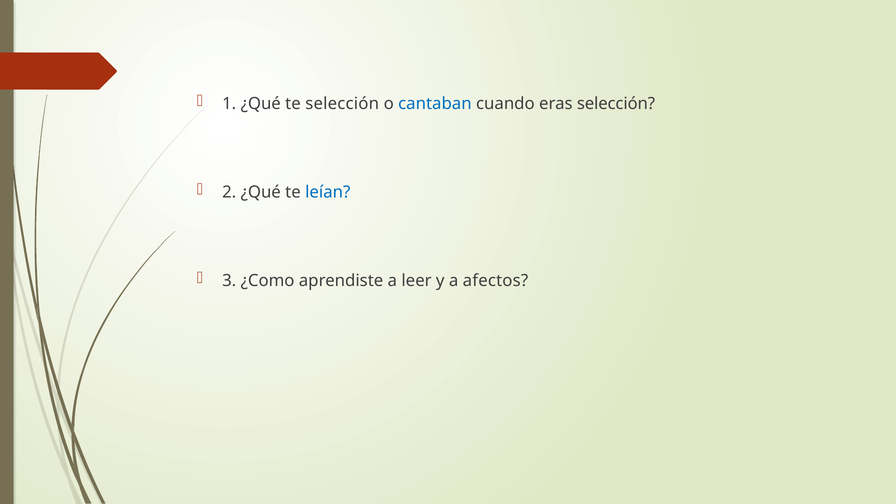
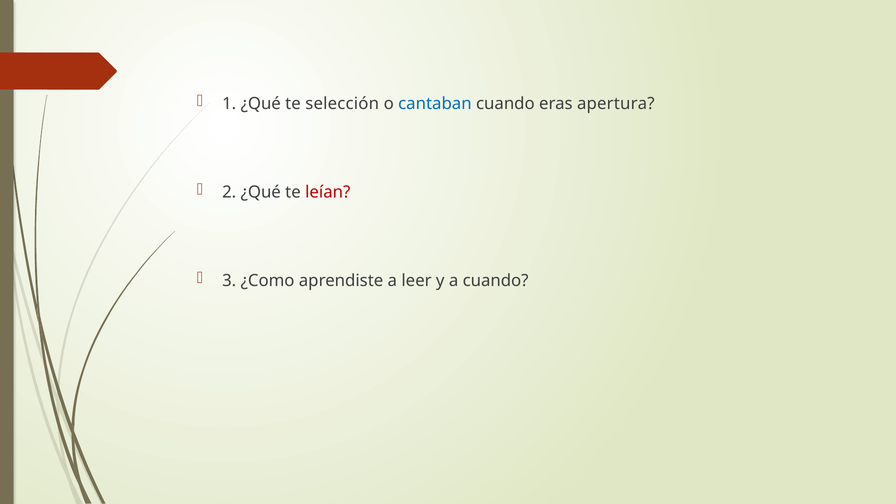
eras selección: selección -> apertura
leían colour: blue -> red
a afectos: afectos -> cuando
